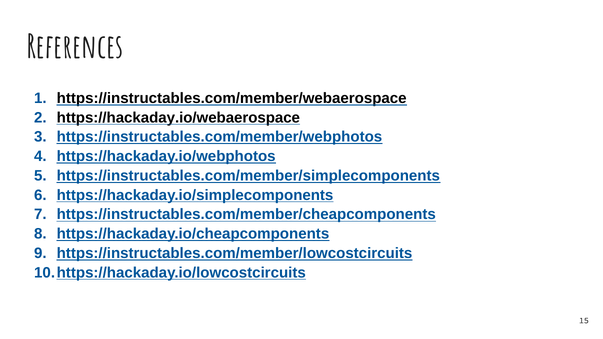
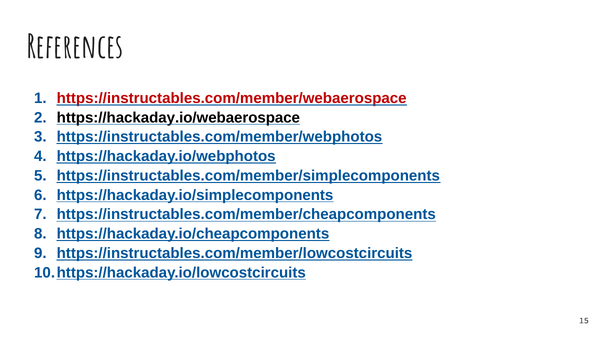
https://instructables.com/member/webaerospace colour: black -> red
